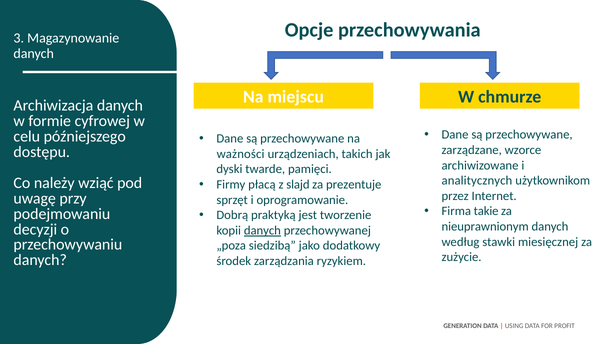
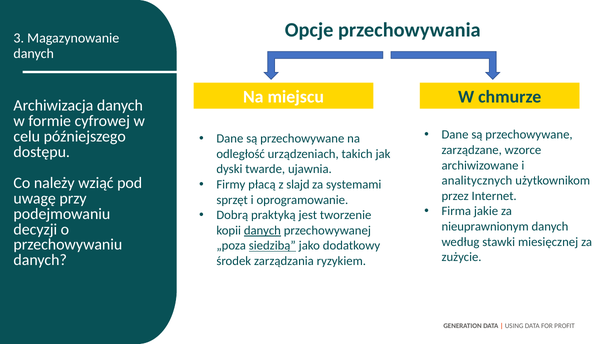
ważności: ważności -> odległość
pamięci: pamięci -> ujawnia
prezentuje: prezentuje -> systemami
takie: takie -> jakie
siedzibą underline: none -> present
